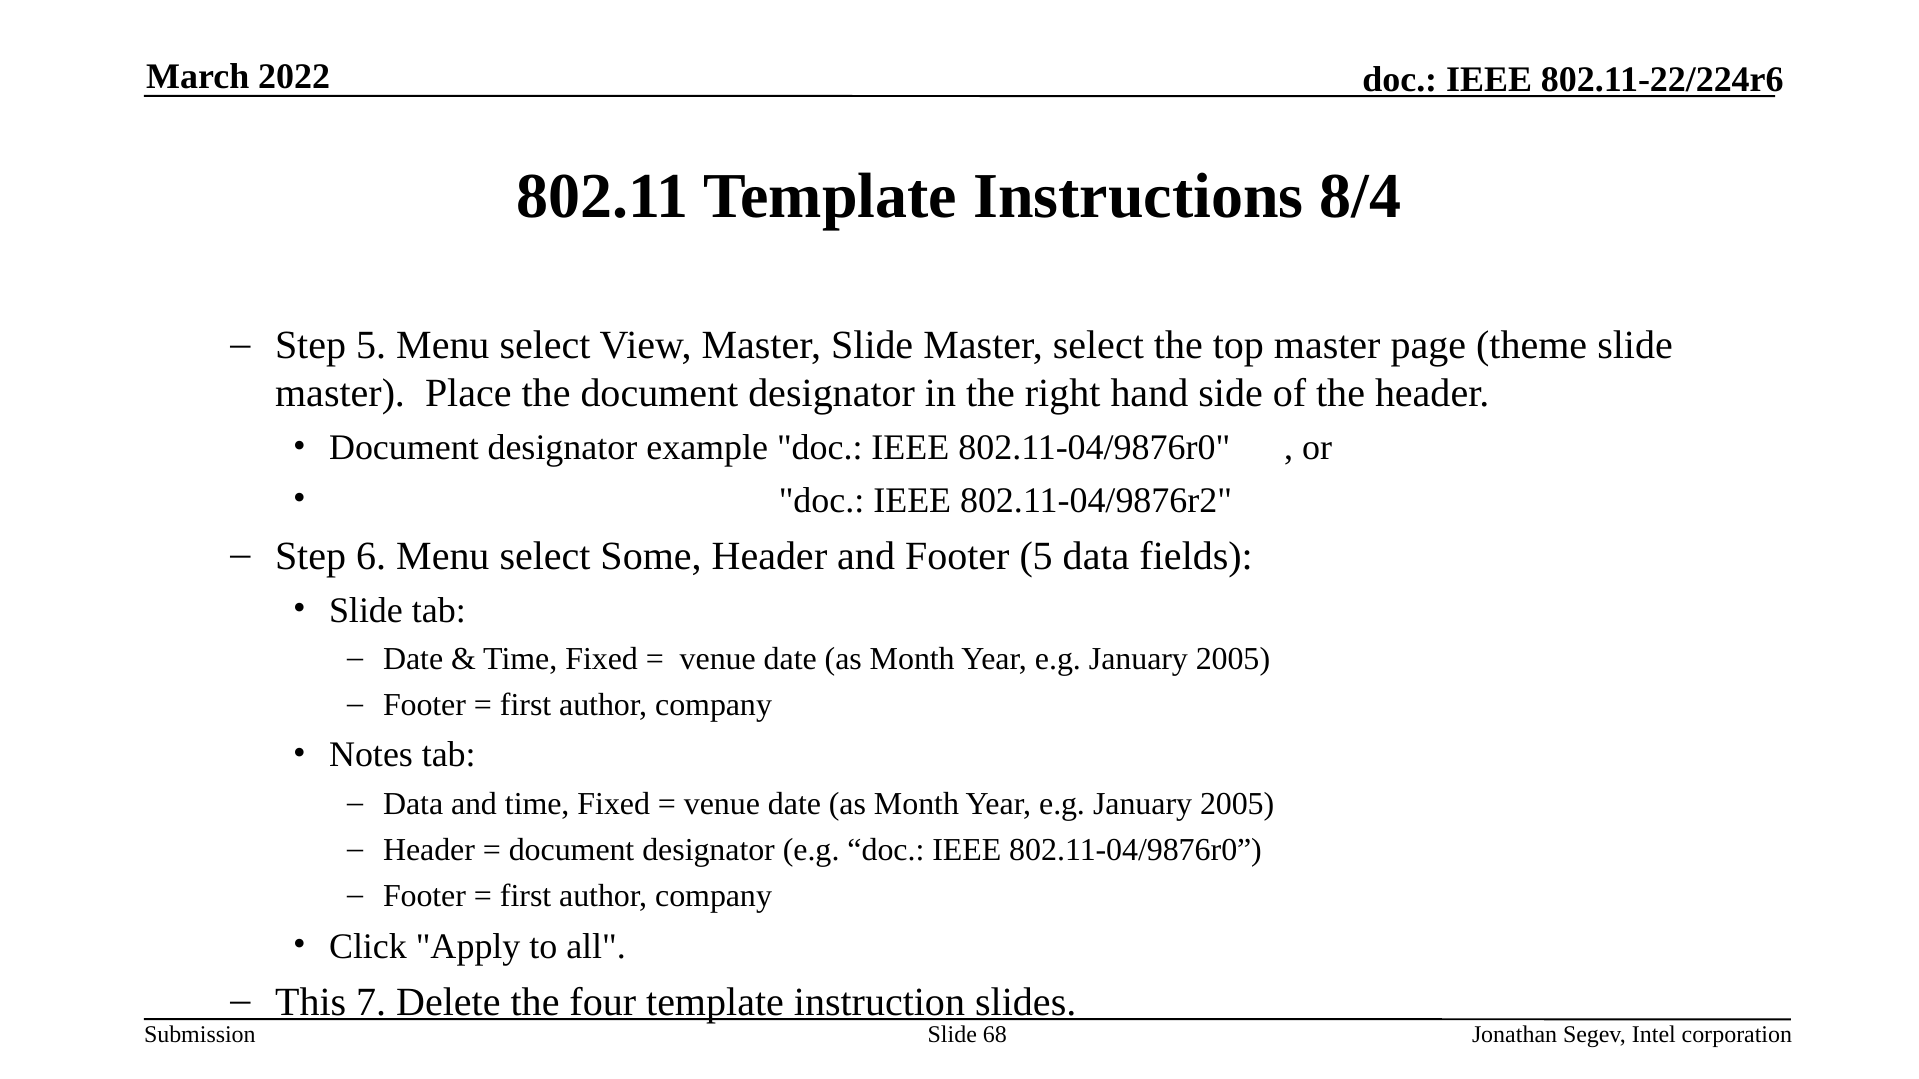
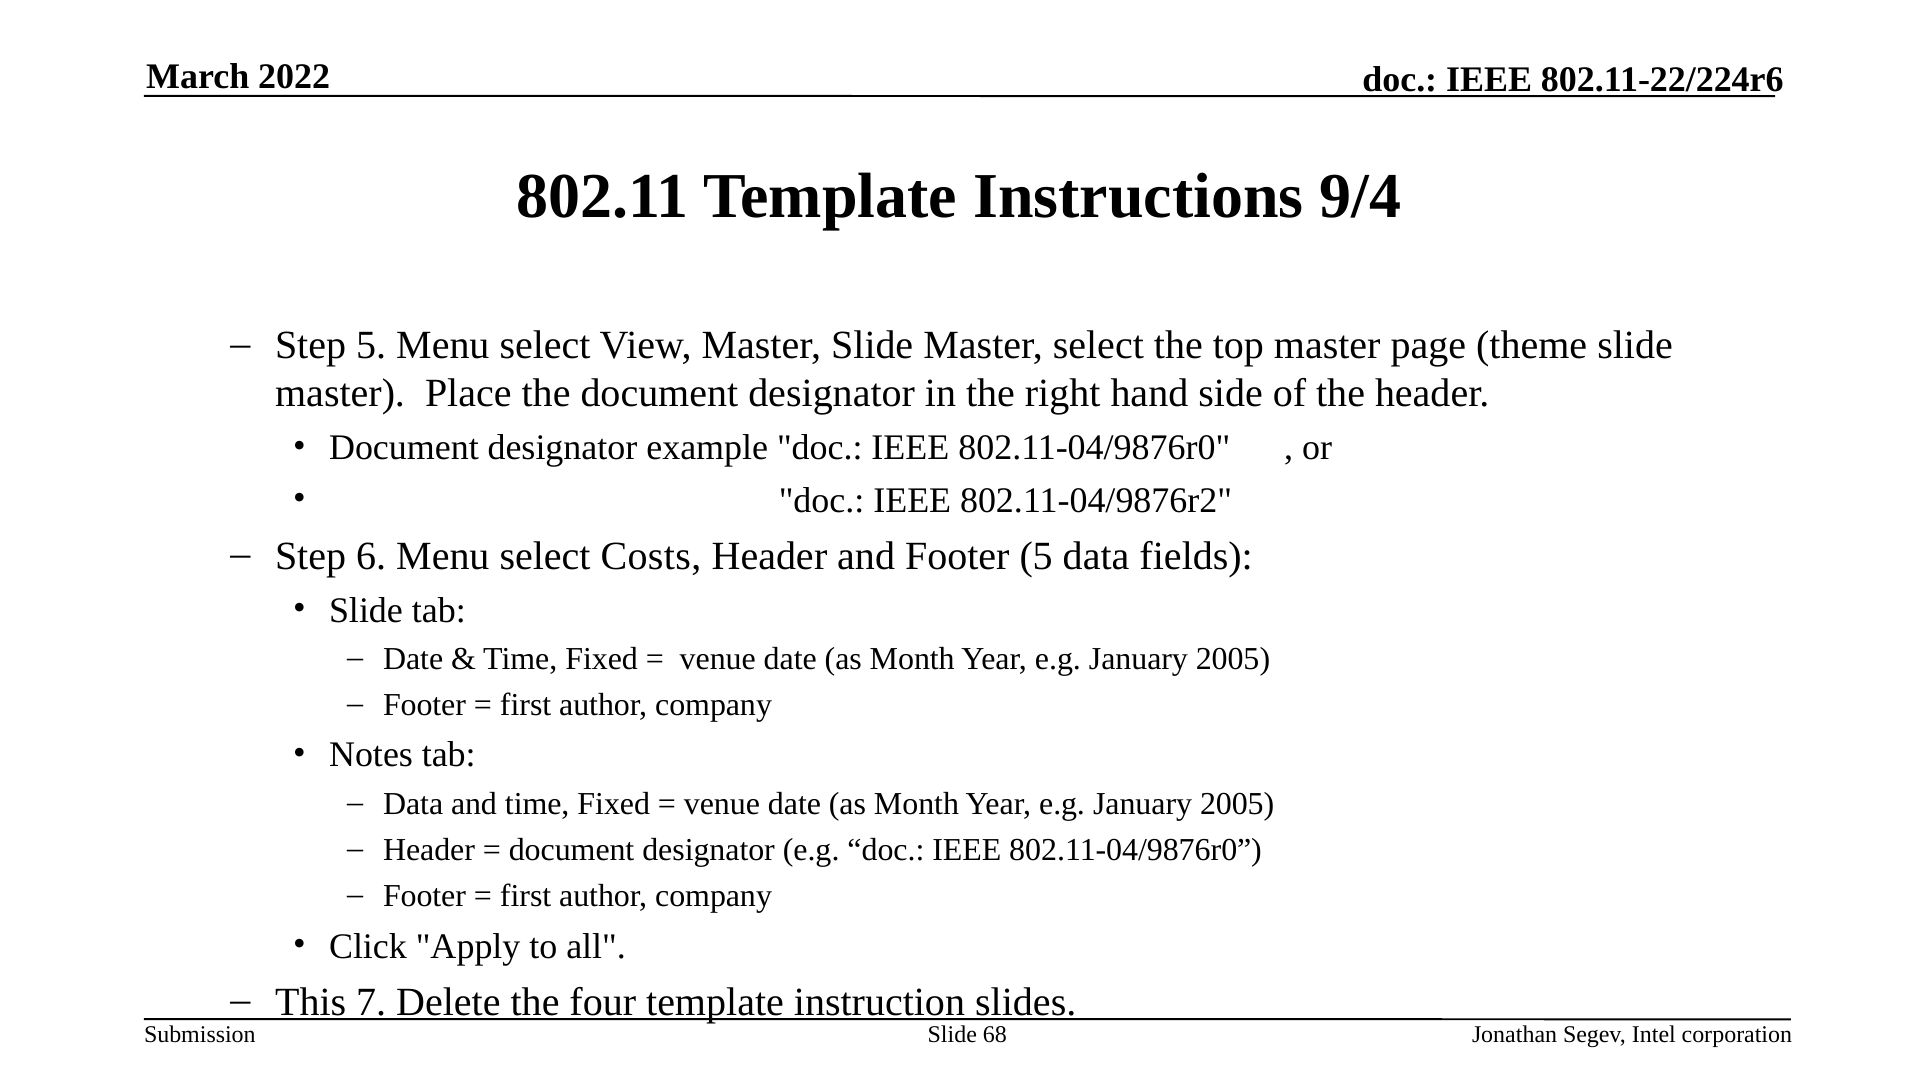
8/4: 8/4 -> 9/4
Some: Some -> Costs
